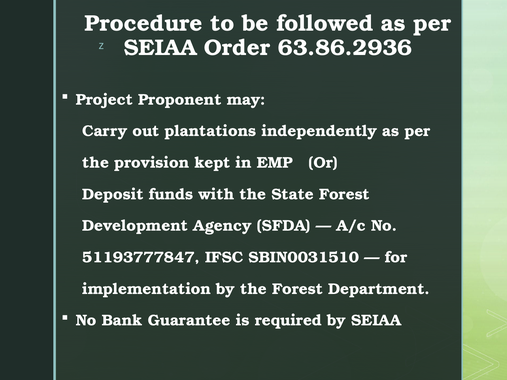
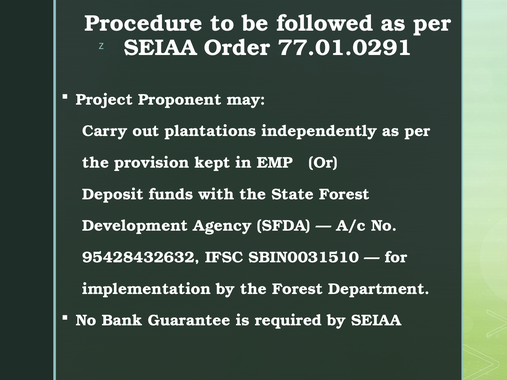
63.86.2936: 63.86.2936 -> 77.01.0291
51193777847: 51193777847 -> 95428432632
